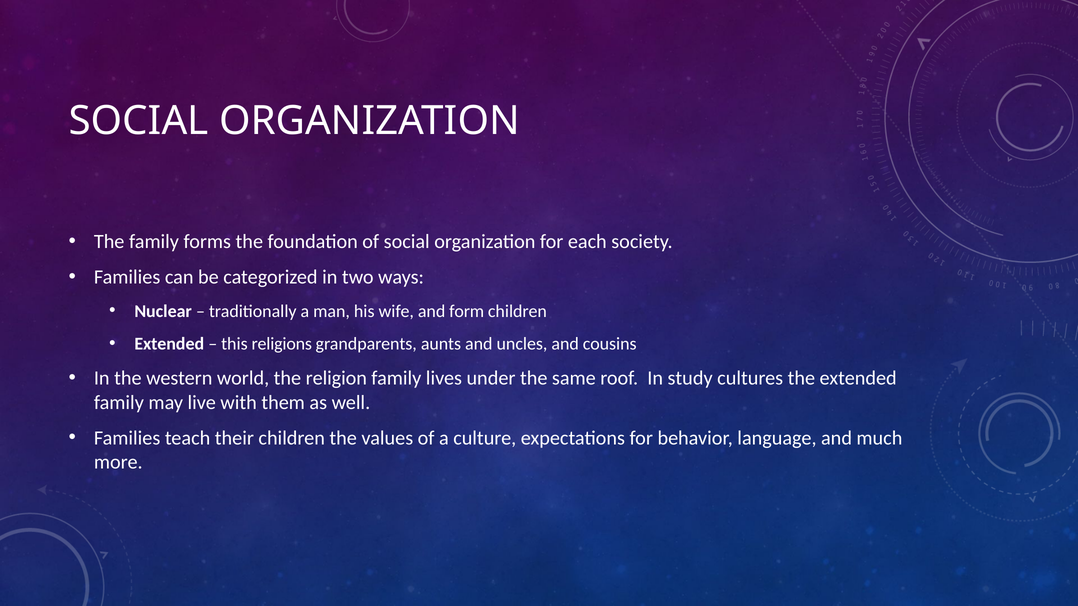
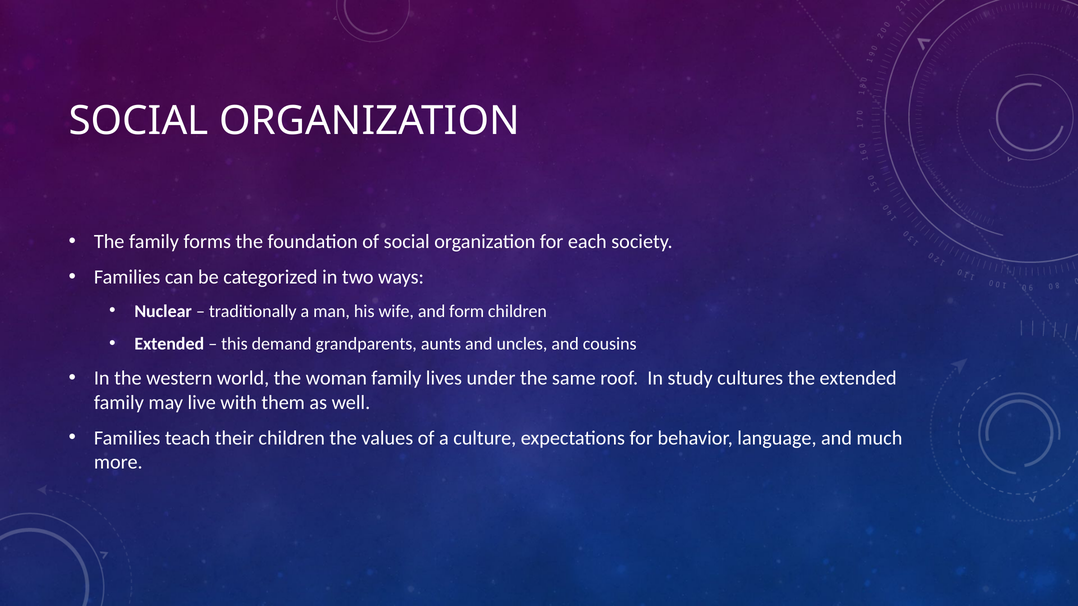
religions: religions -> demand
religion: religion -> woman
